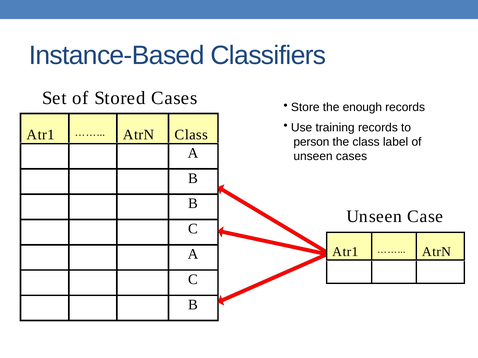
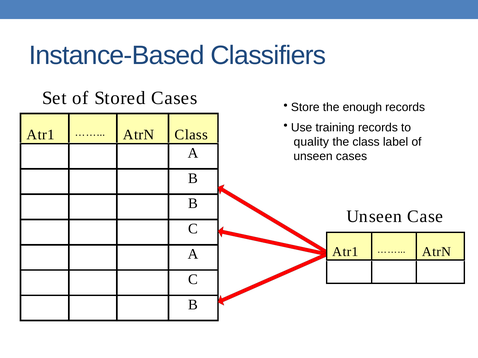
person: person -> quality
